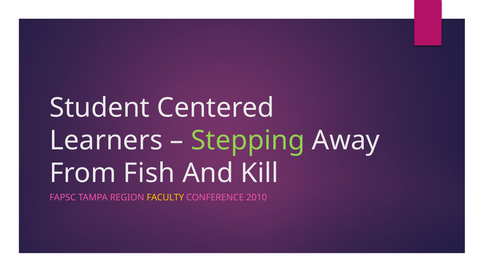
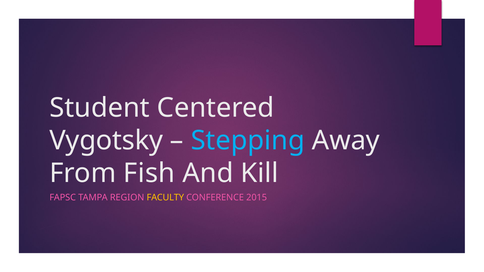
Learners: Learners -> Vygotsky
Stepping colour: light green -> light blue
2010: 2010 -> 2015
